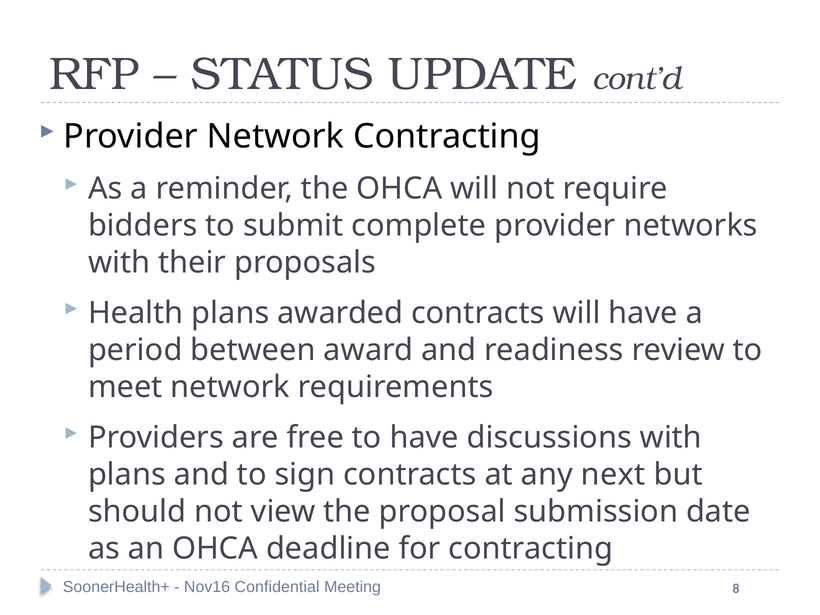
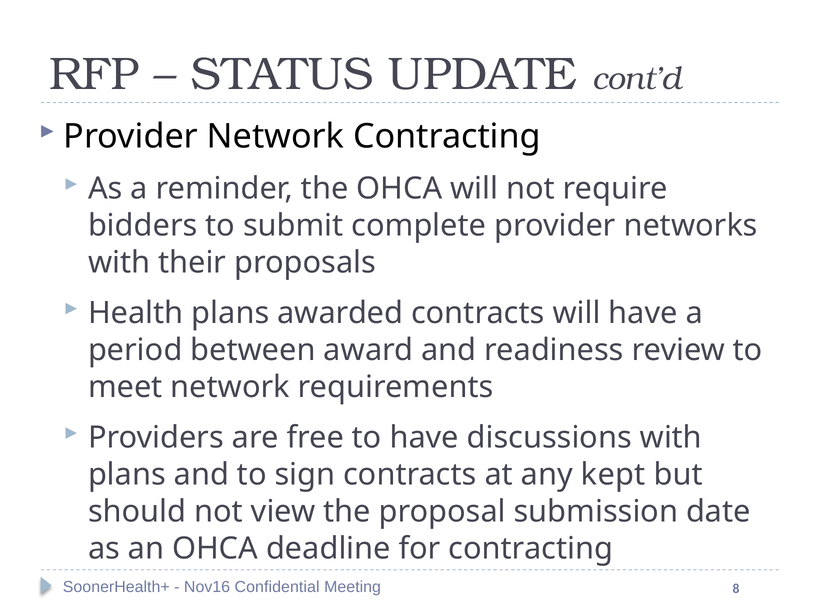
next: next -> kept
